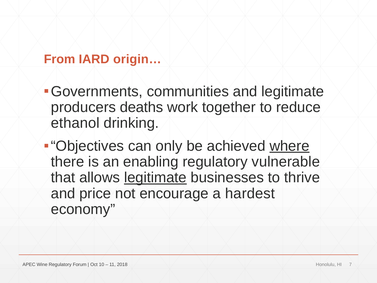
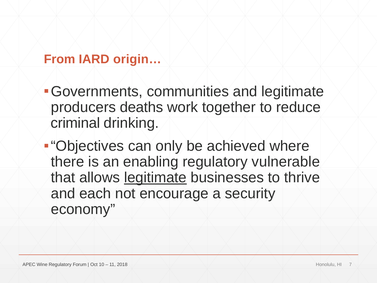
ethanol: ethanol -> criminal
where underline: present -> none
price: price -> each
hardest: hardest -> security
